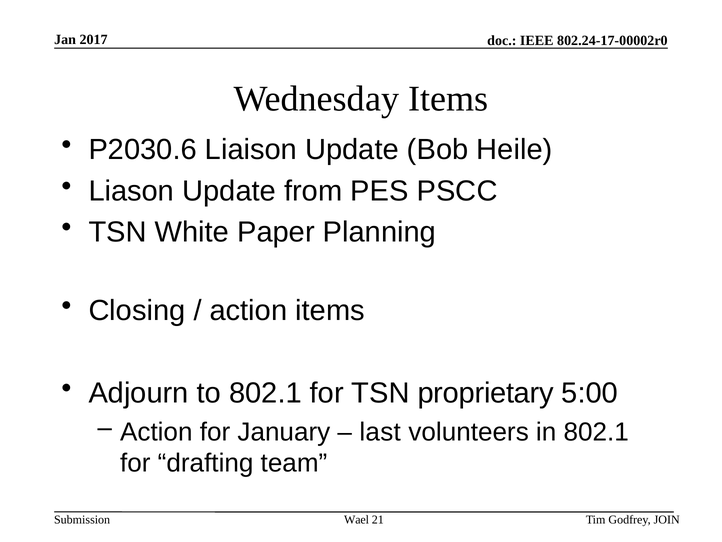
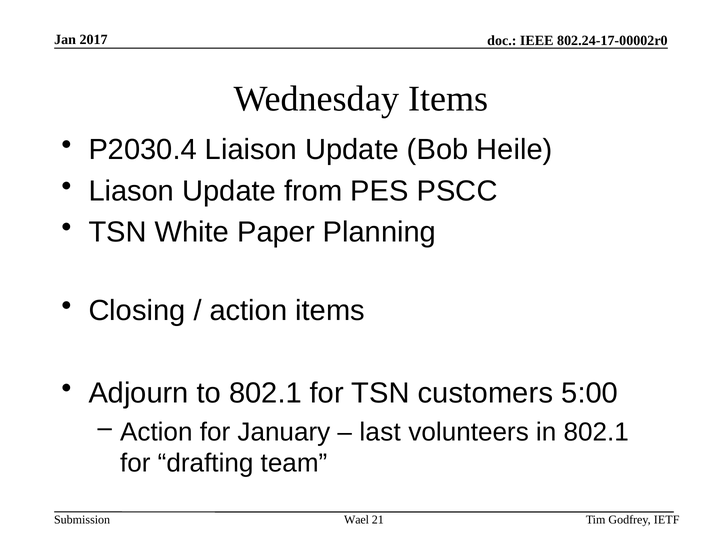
P2030.6: P2030.6 -> P2030.4
proprietary: proprietary -> customers
JOIN: JOIN -> IETF
